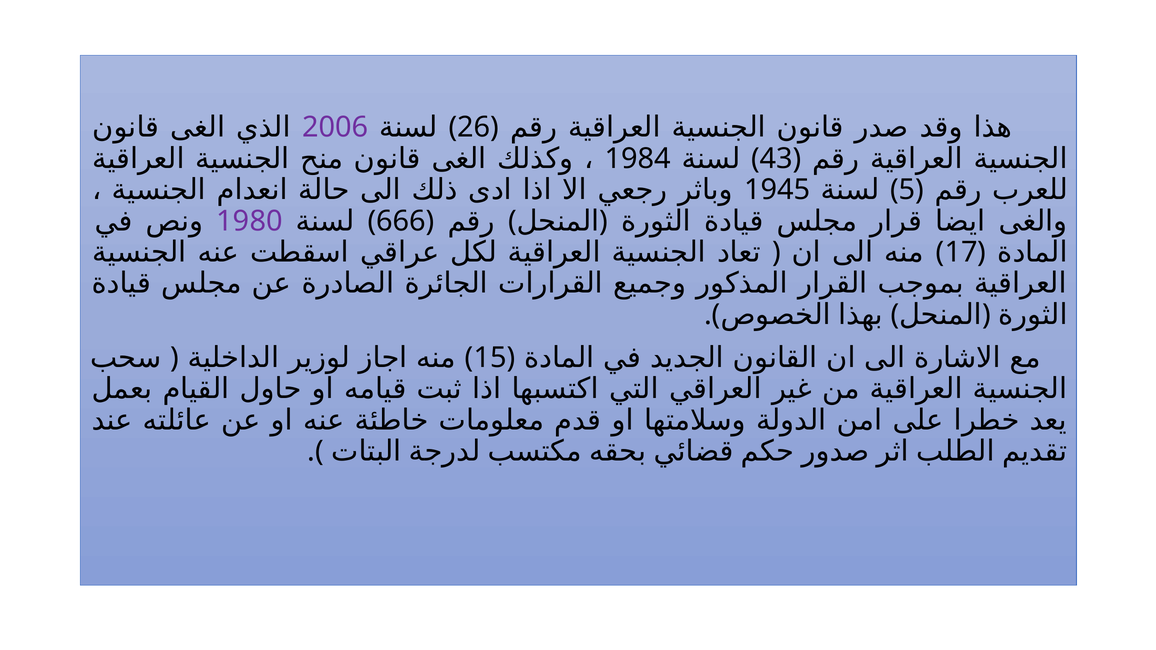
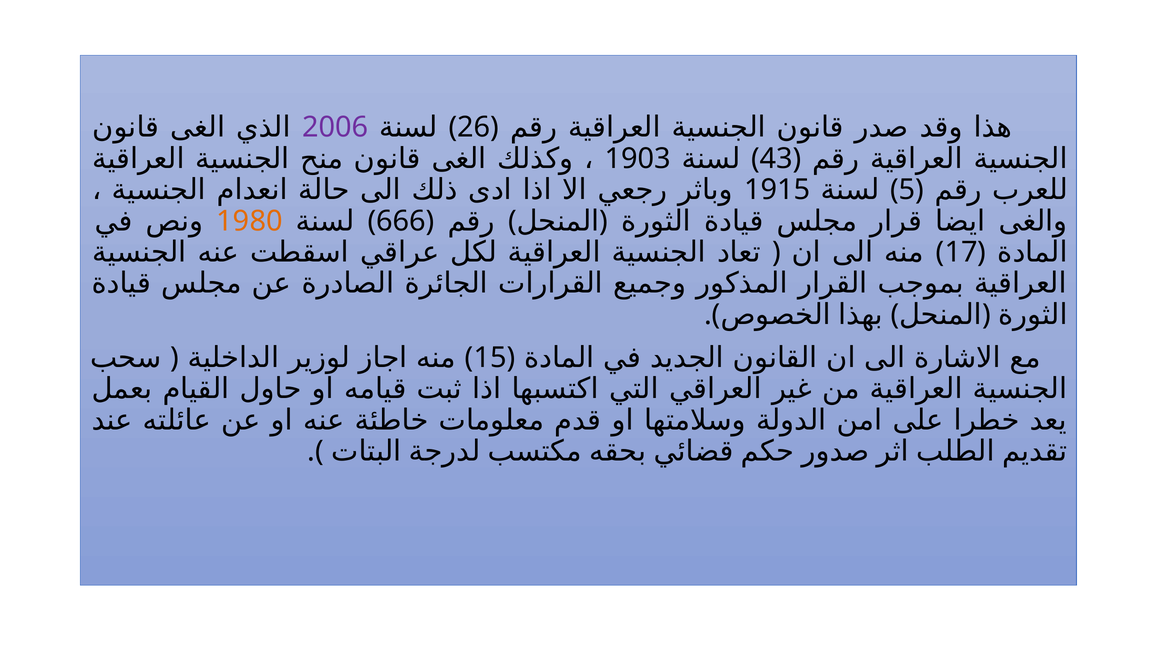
1984: 1984 -> 1903
1945: 1945 -> 1915
1980 colour: purple -> orange
